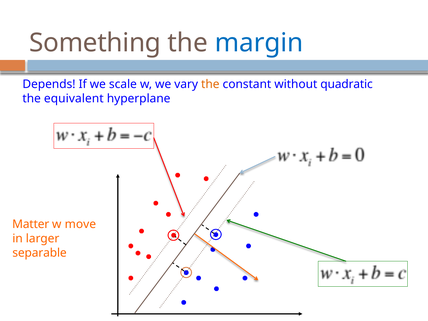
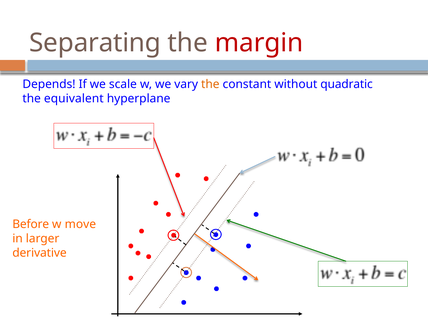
Something: Something -> Separating
margin colour: blue -> red
Matter: Matter -> Before
separable: separable -> derivative
